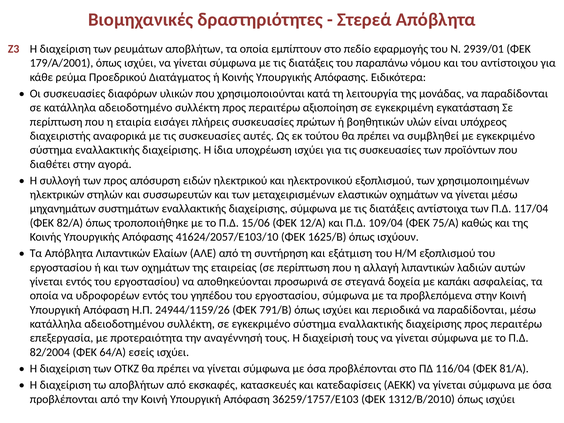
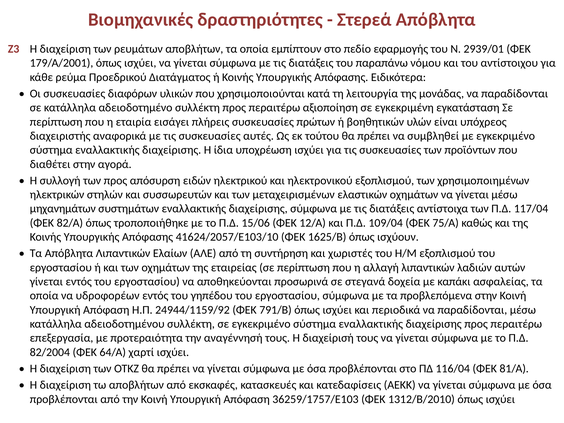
εξάτμιση: εξάτμιση -> χωριστές
24944/1159/26: 24944/1159/26 -> 24944/1159/92
εσείς: εσείς -> χαρτί
